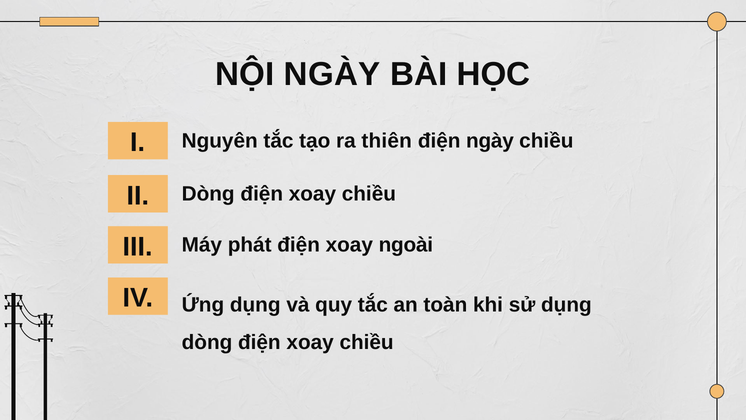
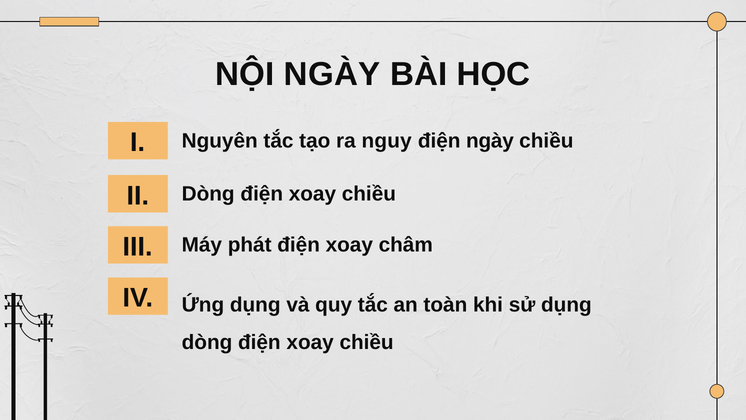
thiên: thiên -> nguy
ngoài: ngoài -> châm
